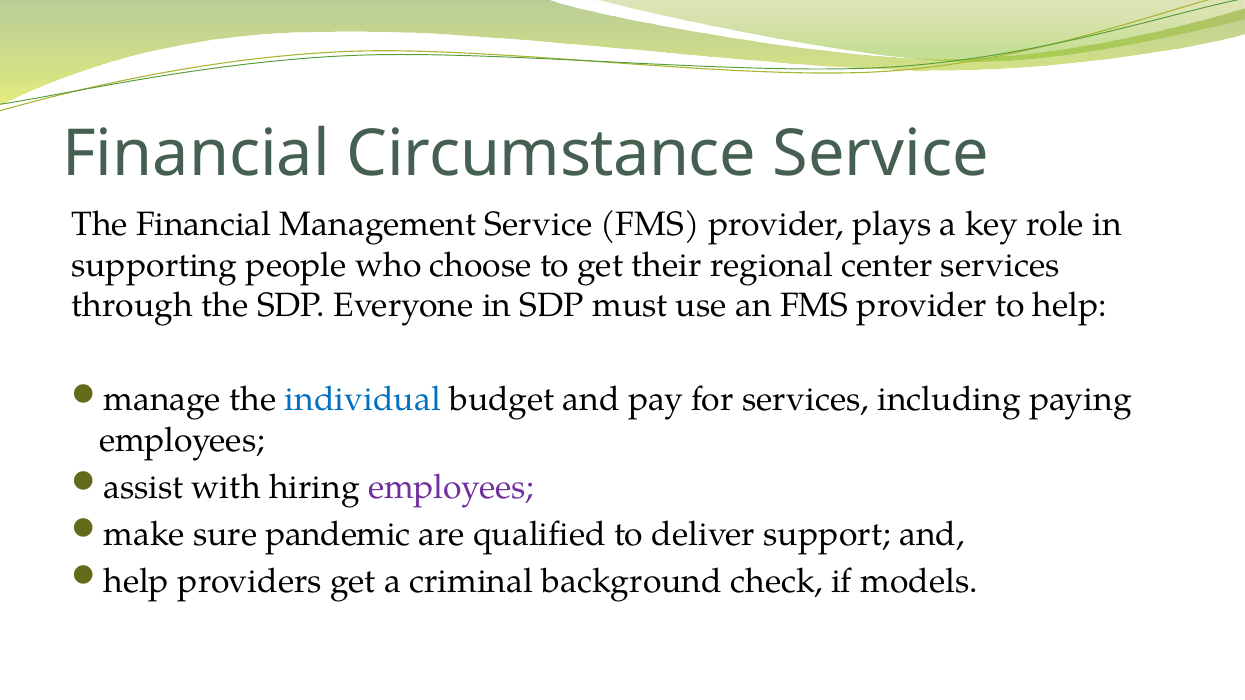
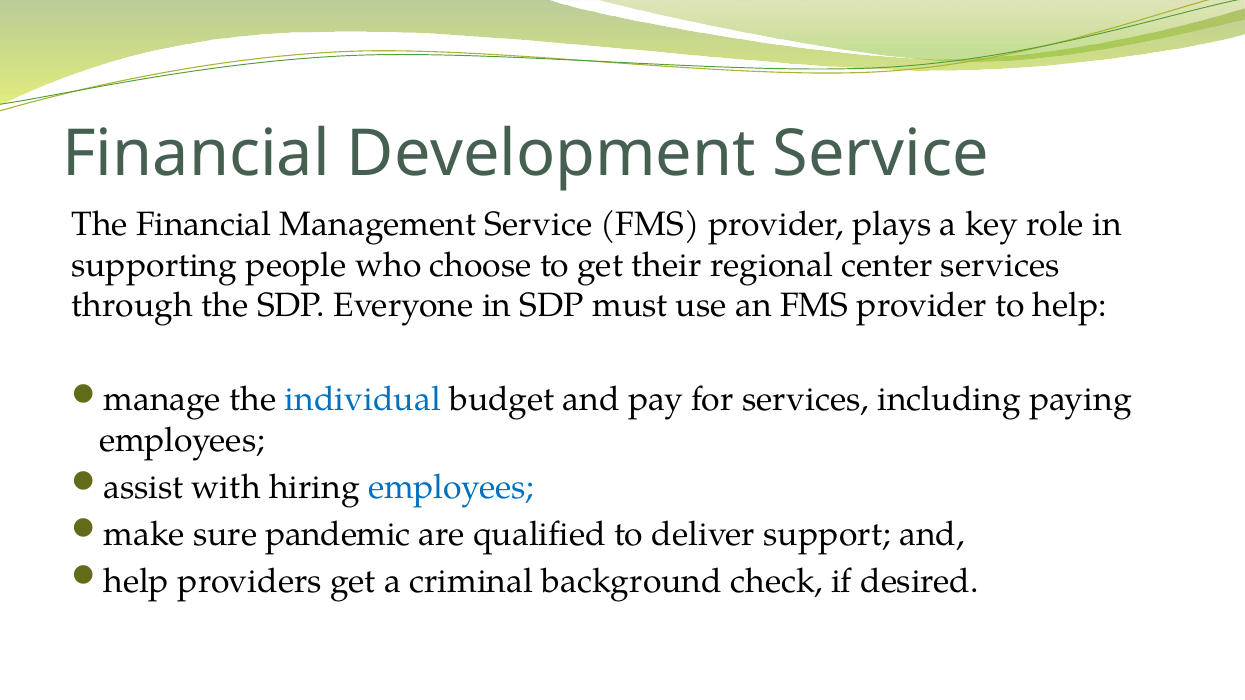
Circumstance: Circumstance -> Development
employees at (451, 488) colour: purple -> blue
models: models -> desired
